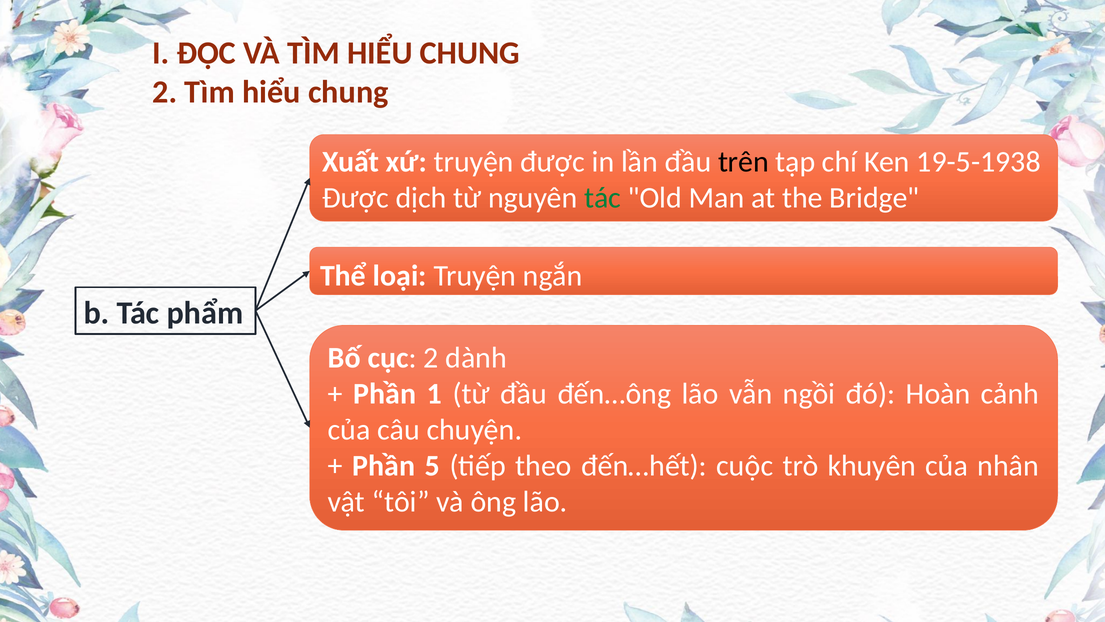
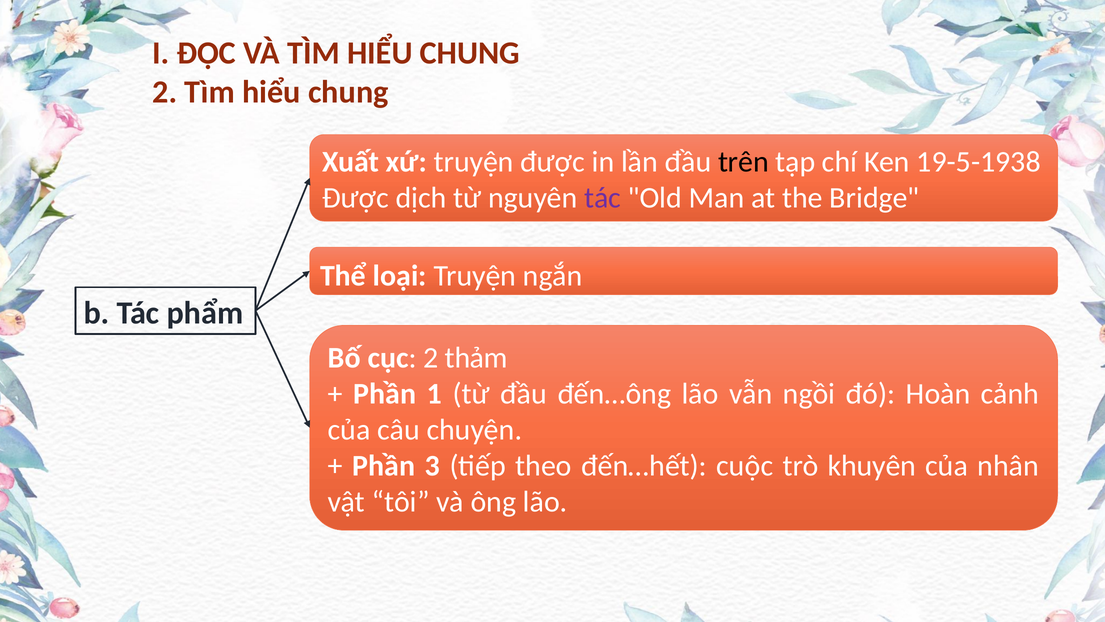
tác at (603, 198) colour: green -> purple
dành: dành -> thảm
5: 5 -> 3
